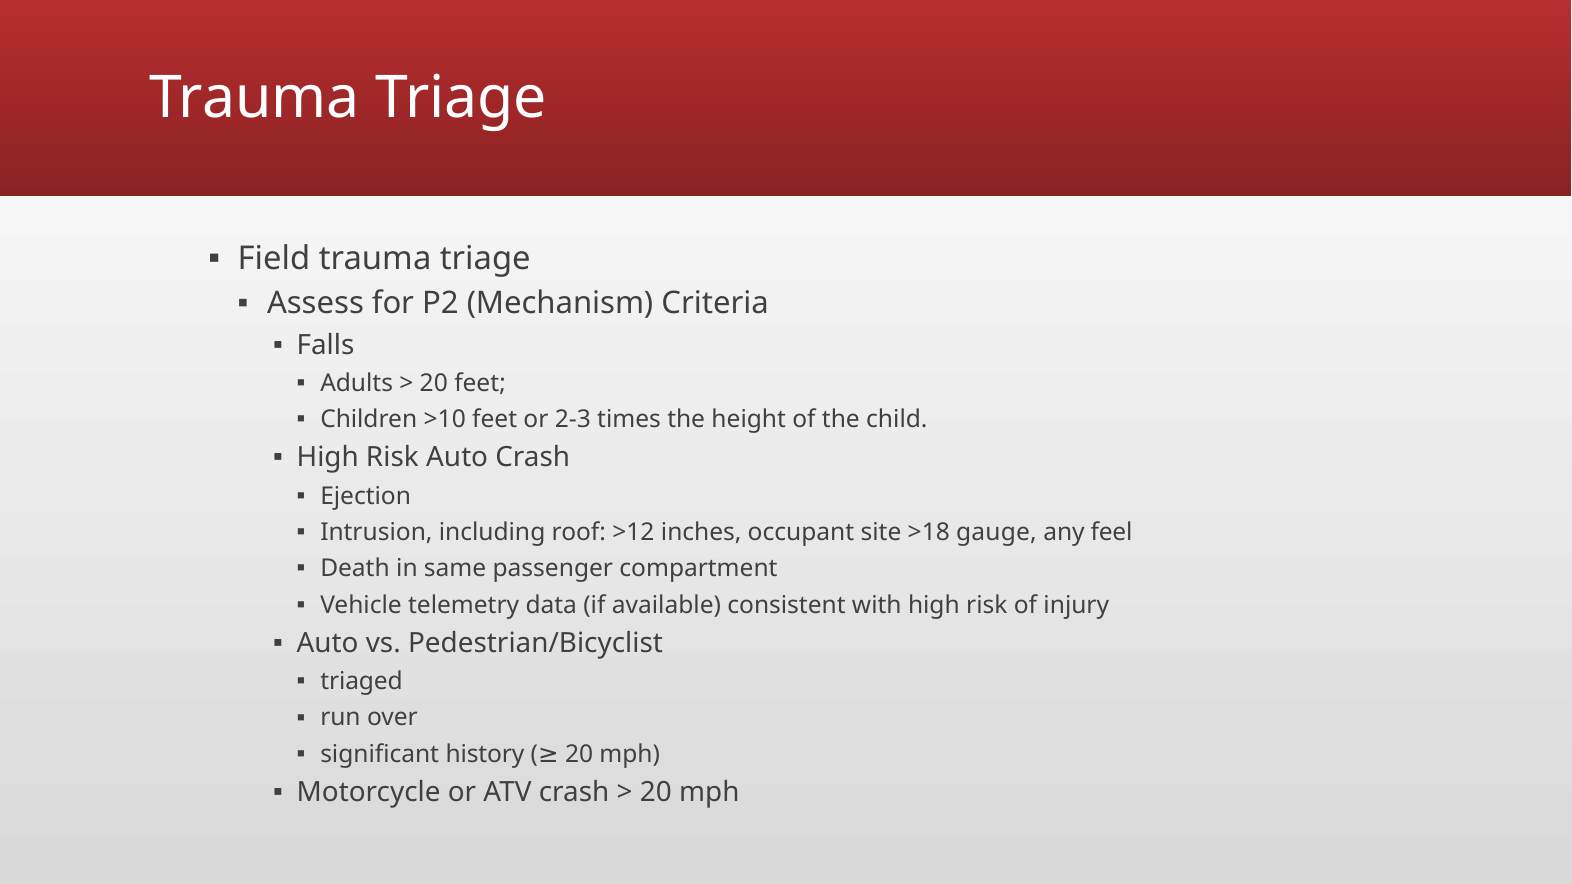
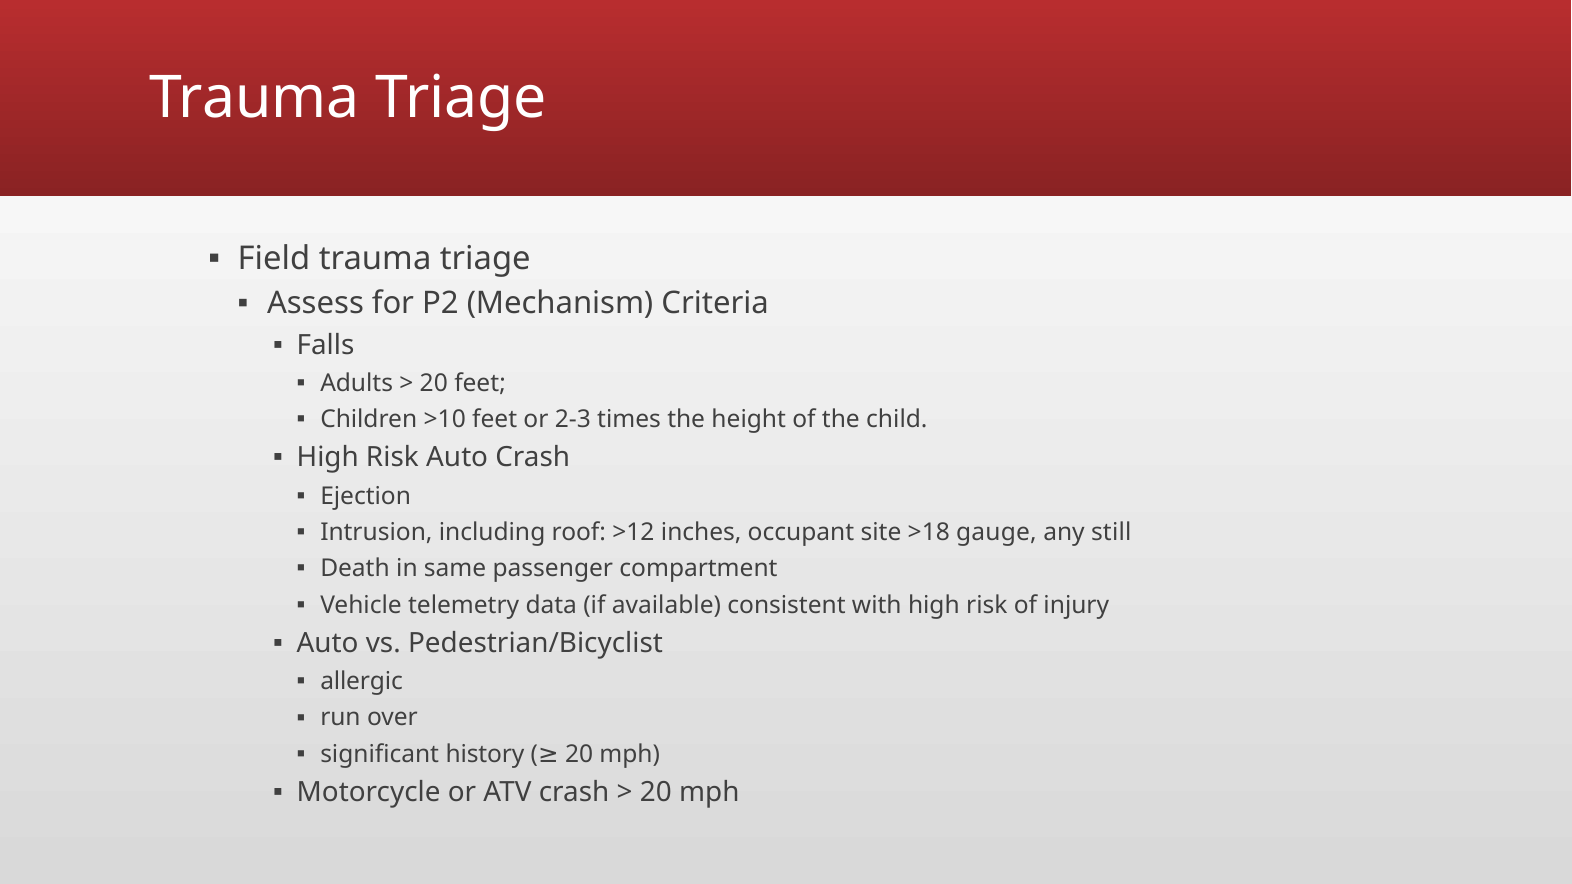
feel: feel -> still
triaged: triaged -> allergic
